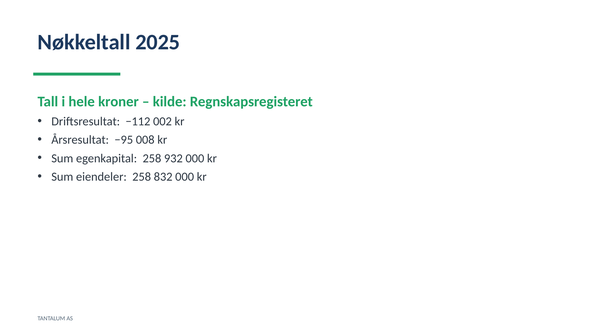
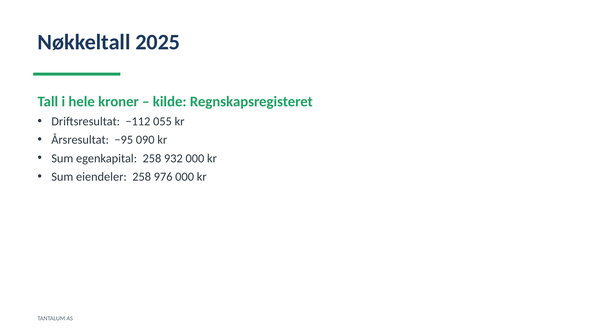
002: 002 -> 055
008: 008 -> 090
832: 832 -> 976
